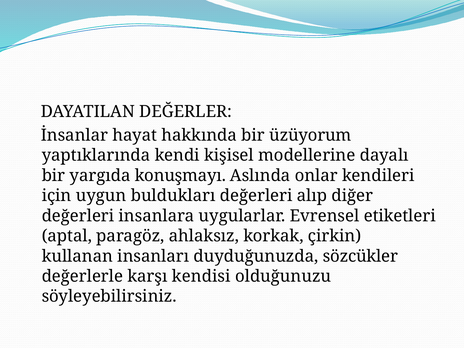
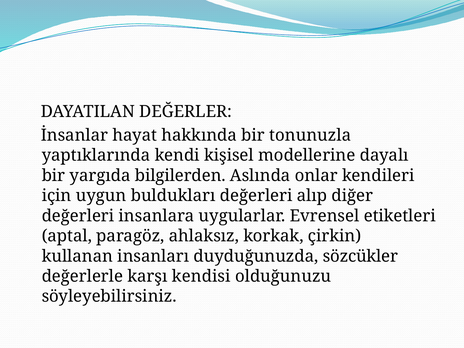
üzüyorum: üzüyorum -> tonunuzla
konuşmayı: konuşmayı -> bilgilerden
